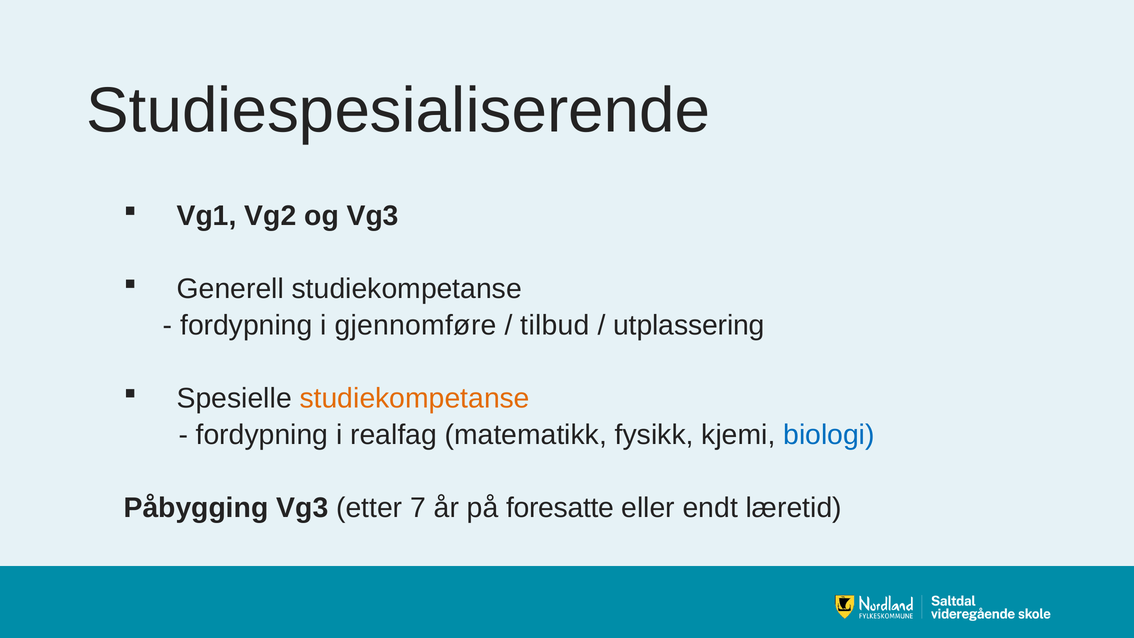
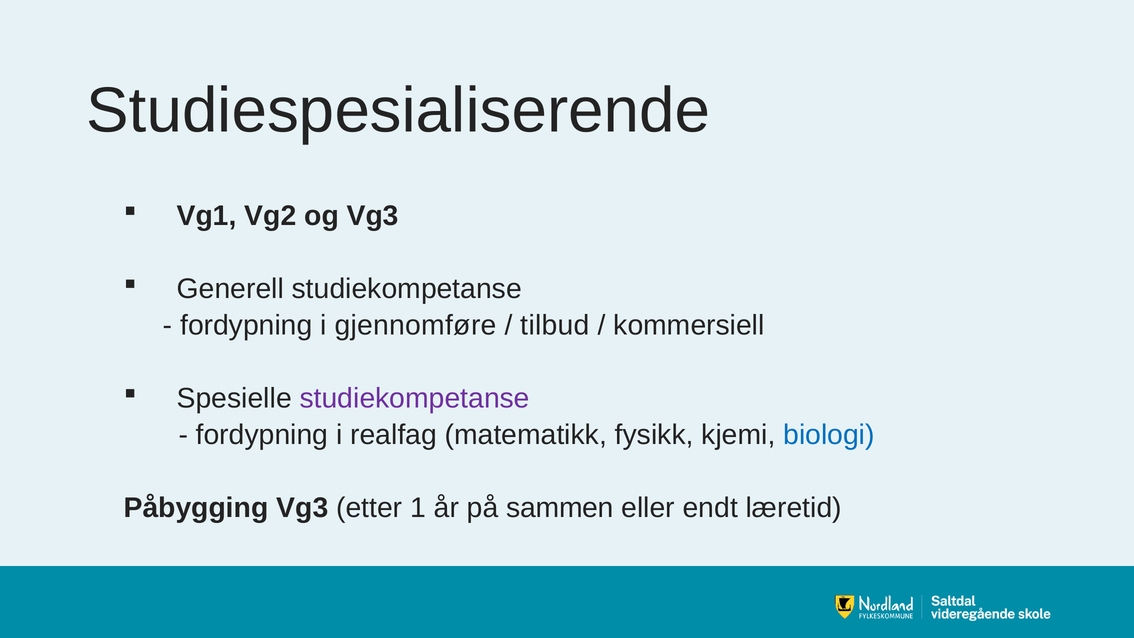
utplassering: utplassering -> kommersiell
studiekompetanse at (415, 398) colour: orange -> purple
7: 7 -> 1
foresatte: foresatte -> sammen
